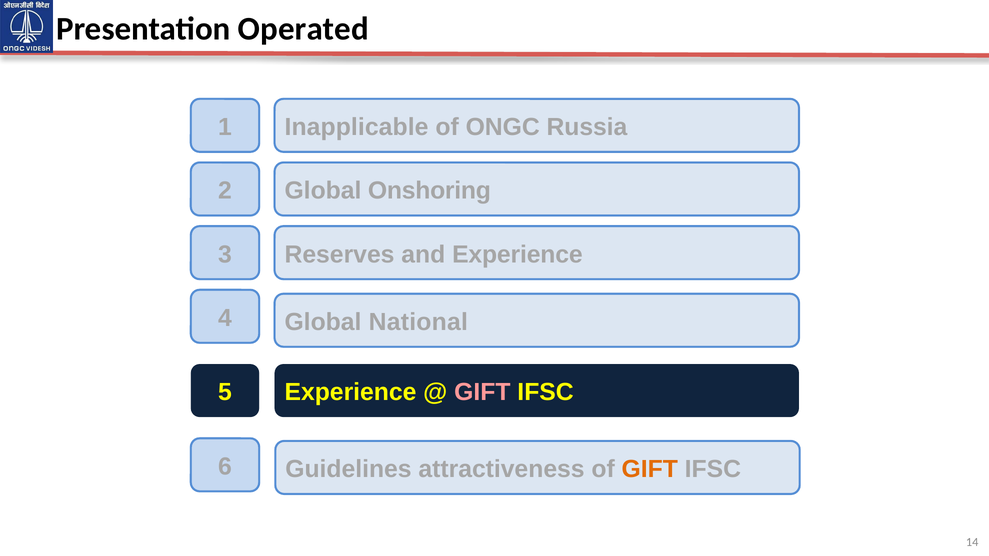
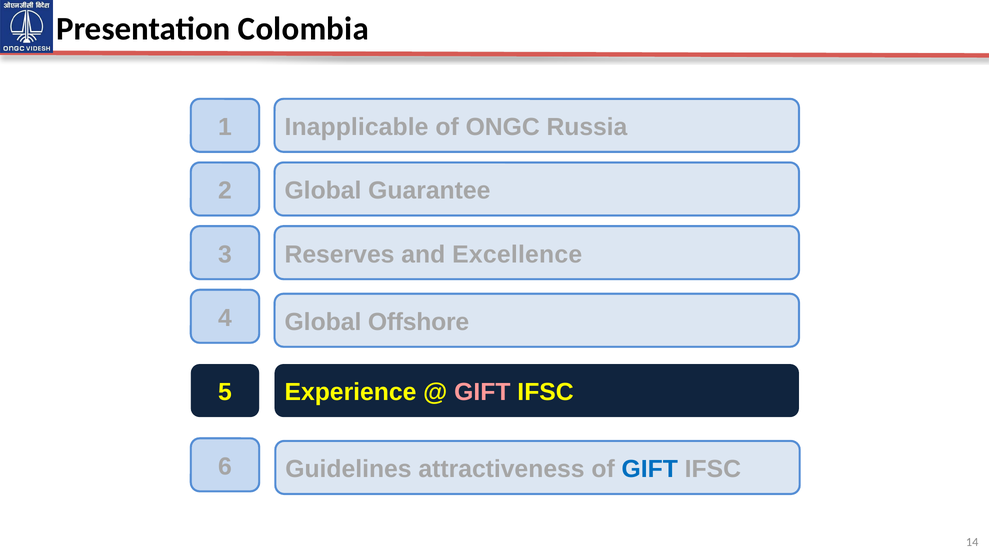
Operated: Operated -> Colombia
Onshoring: Onshoring -> Guarantee
and Experience: Experience -> Excellence
National: National -> Offshore
GIFT at (650, 469) colour: orange -> blue
